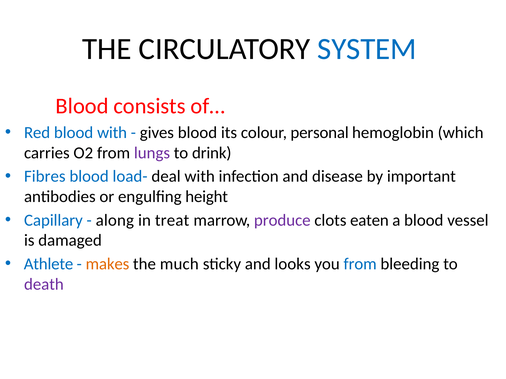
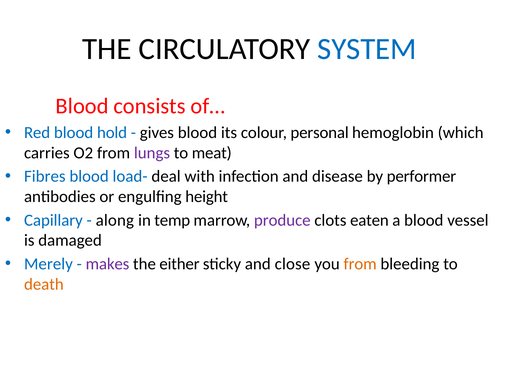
blood with: with -> hold
drink: drink -> meat
important: important -> performer
treat: treat -> temp
Athlete: Athlete -> Merely
makes colour: orange -> purple
much: much -> either
looks: looks -> close
from at (360, 264) colour: blue -> orange
death colour: purple -> orange
